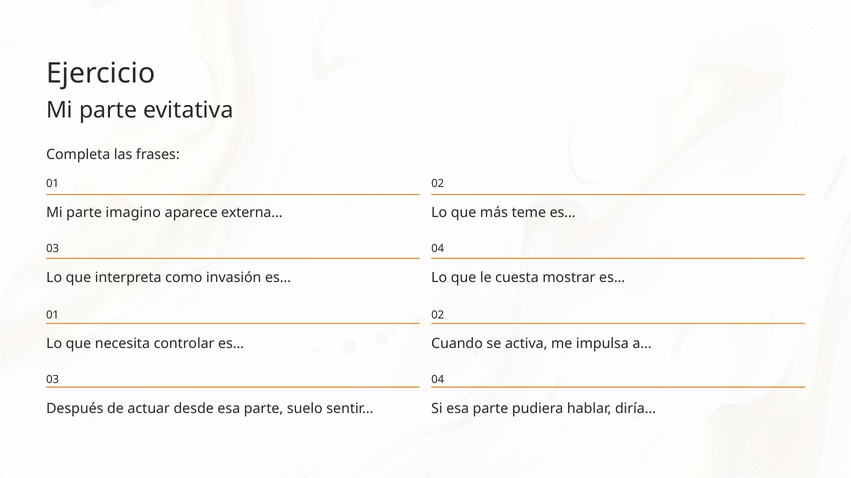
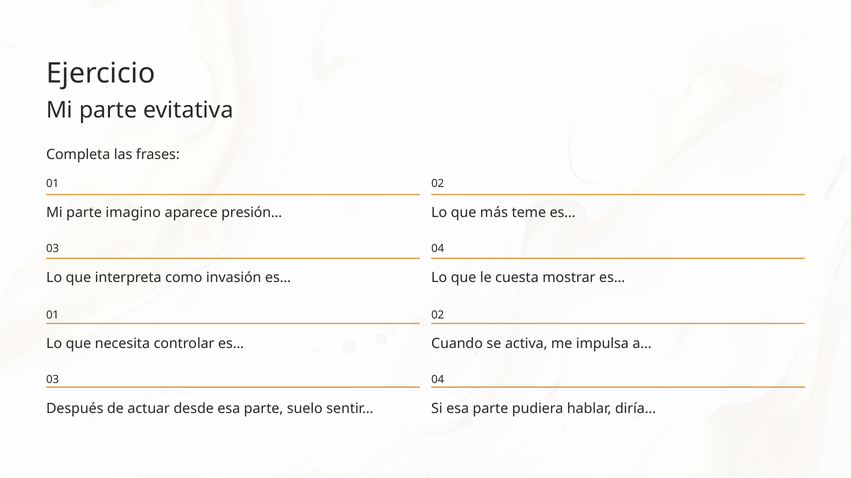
externa…: externa… -> presión…
